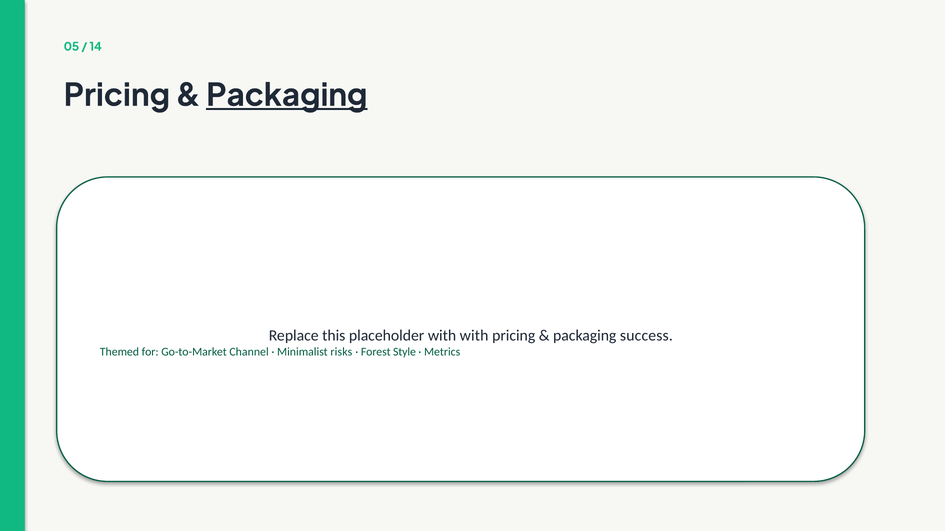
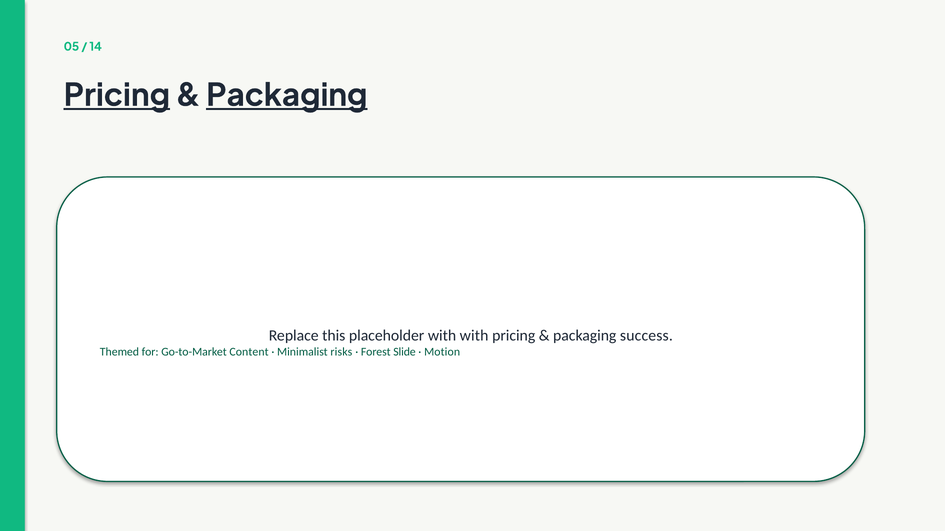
Pricing at (117, 95) underline: none -> present
Channel: Channel -> Content
Style: Style -> Slide
Metrics: Metrics -> Motion
